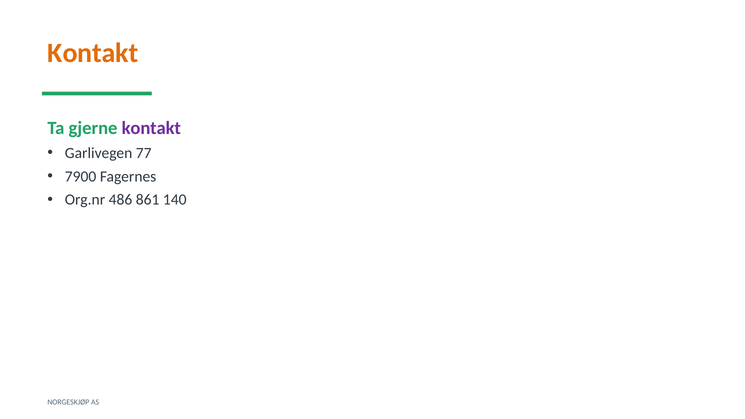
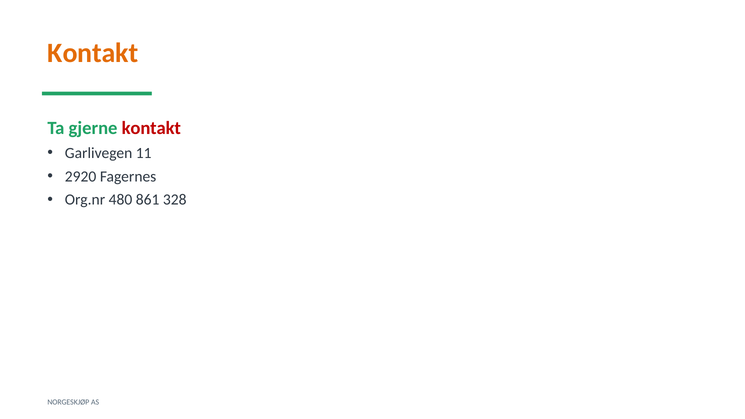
kontakt at (151, 128) colour: purple -> red
77: 77 -> 11
7900: 7900 -> 2920
486: 486 -> 480
140: 140 -> 328
